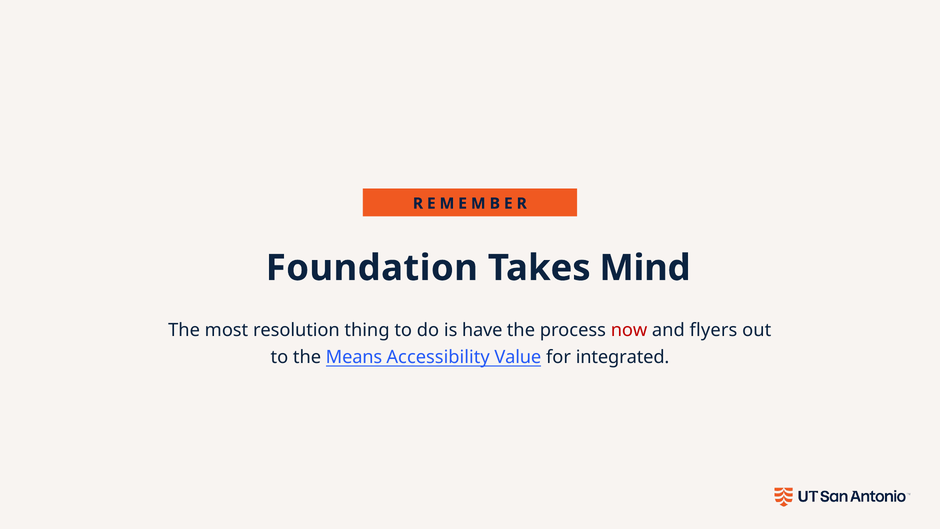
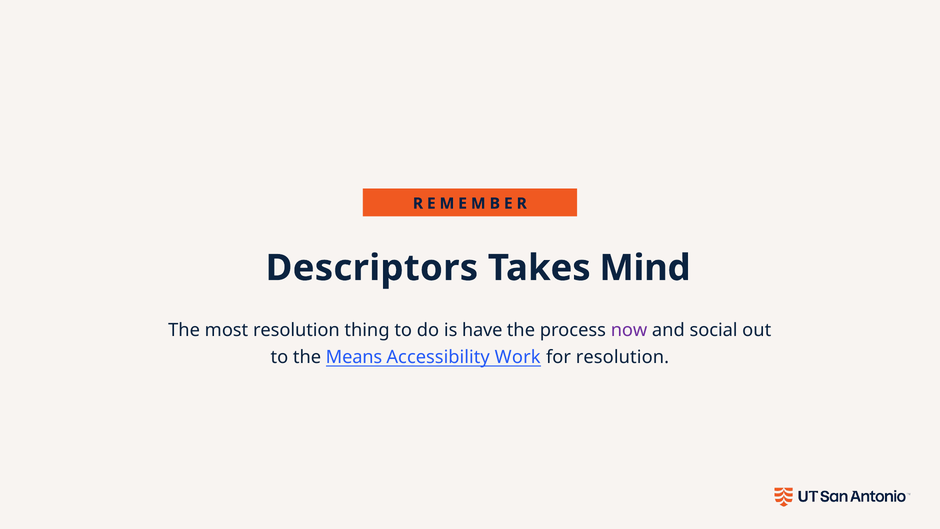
Foundation: Foundation -> Descriptors
now colour: red -> purple
flyers: flyers -> social
Value: Value -> Work
for integrated: integrated -> resolution
